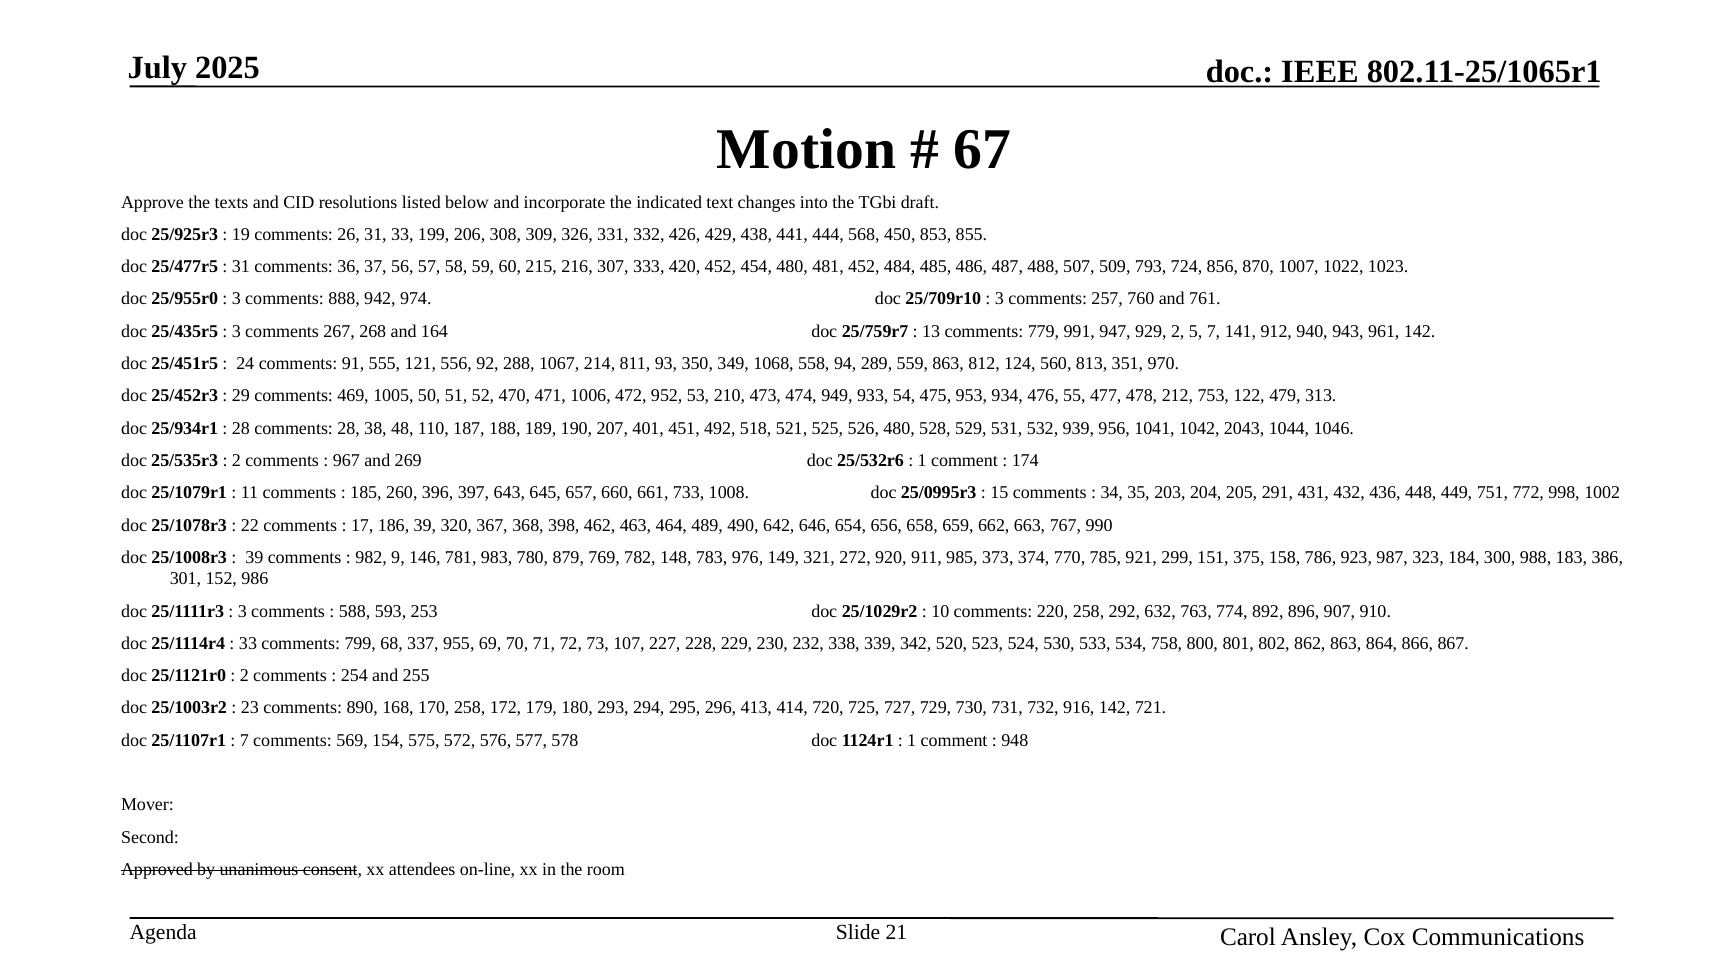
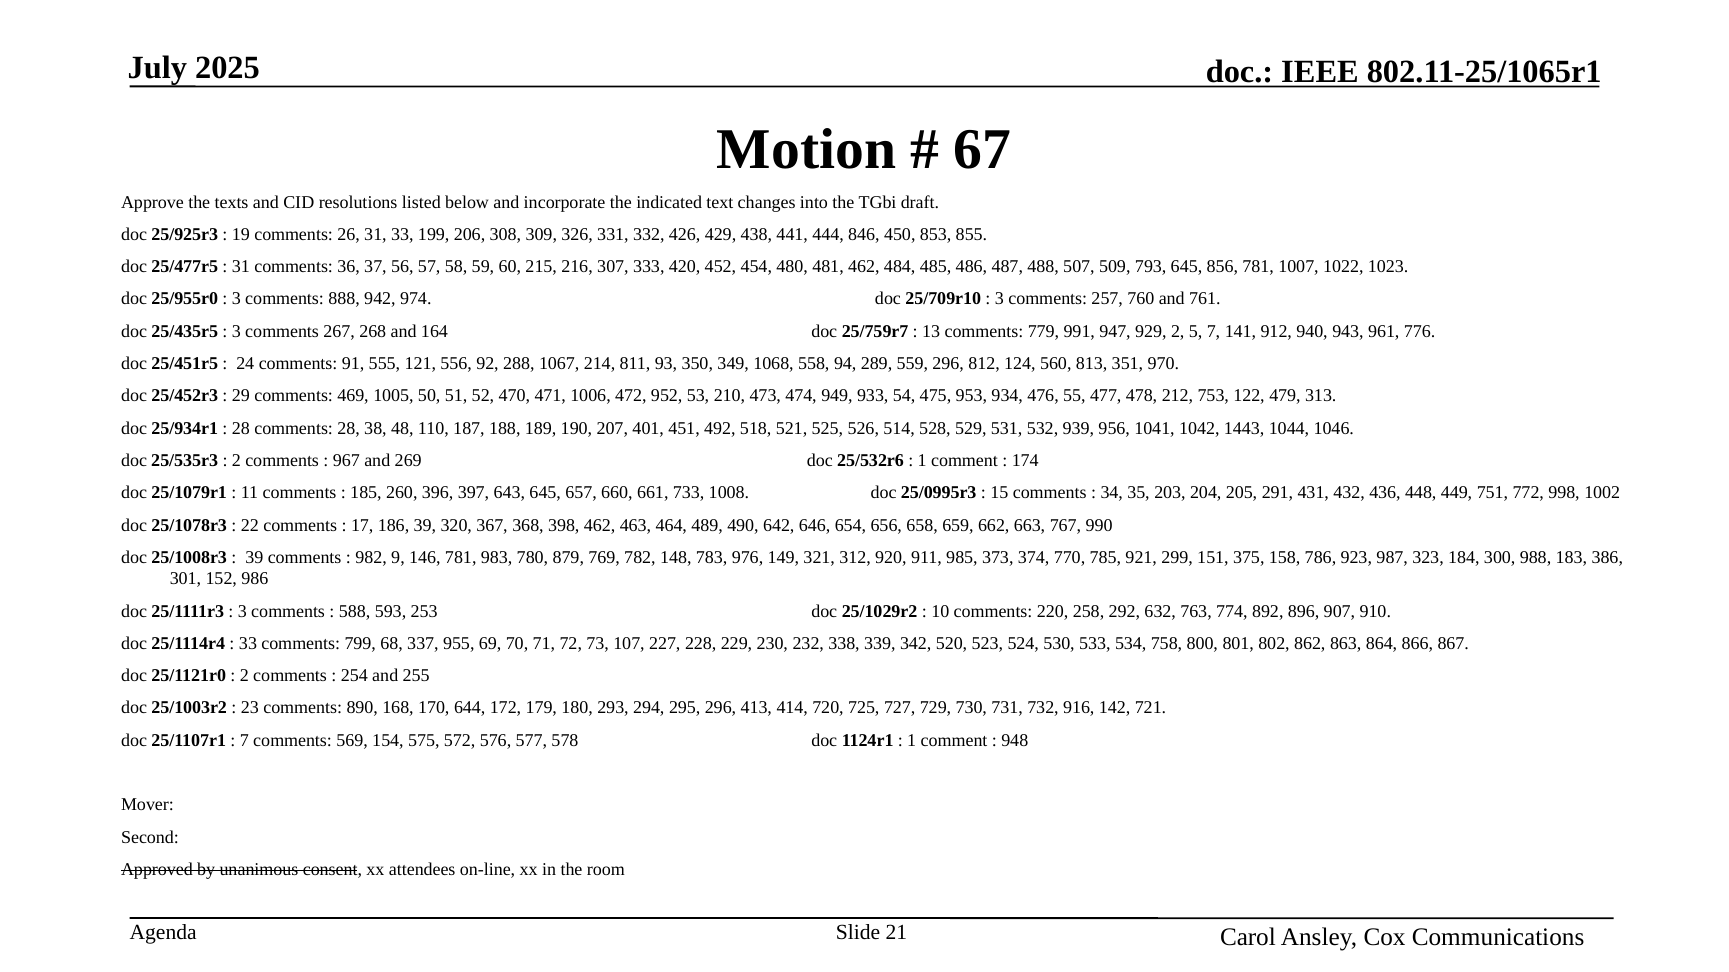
568: 568 -> 846
481 452: 452 -> 462
793 724: 724 -> 645
856 870: 870 -> 781
961 142: 142 -> 776
559 863: 863 -> 296
526 480: 480 -> 514
2043: 2043 -> 1443
272: 272 -> 312
170 258: 258 -> 644
